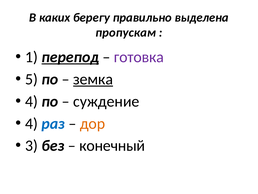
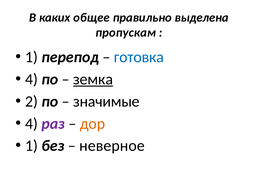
берегу: берегу -> общее
перепод underline: present -> none
готовка colour: purple -> blue
5 at (32, 79): 5 -> 4
4 at (32, 101): 4 -> 2
суждение: суждение -> значимые
раз colour: blue -> purple
3 at (32, 145): 3 -> 1
конечный: конечный -> неверное
